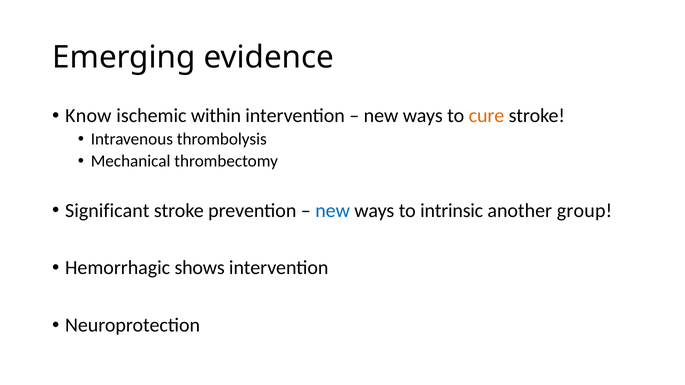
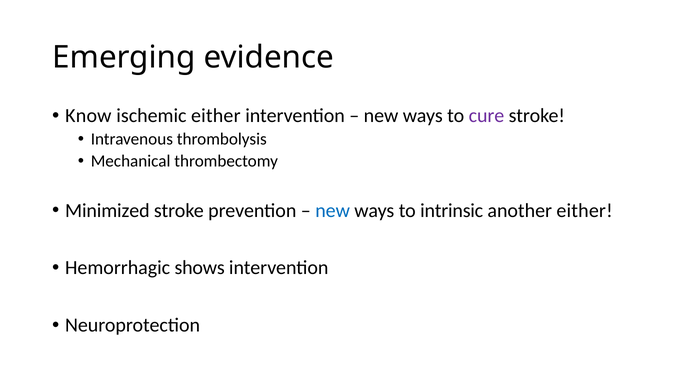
ischemic within: within -> either
cure colour: orange -> purple
Significant: Significant -> Minimized
another group: group -> either
